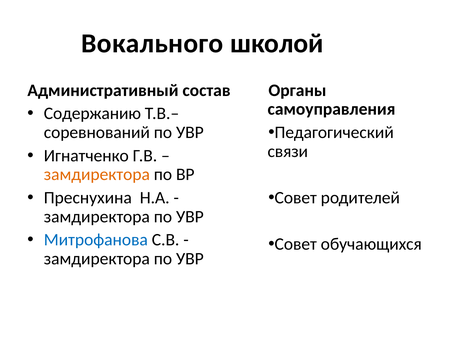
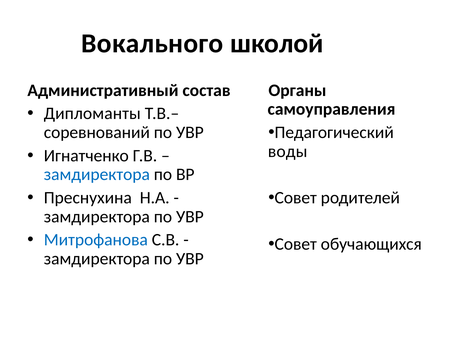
Содержанию: Содержанию -> Дипломанты
связи: связи -> воды
замдиректора at (97, 175) colour: orange -> blue
